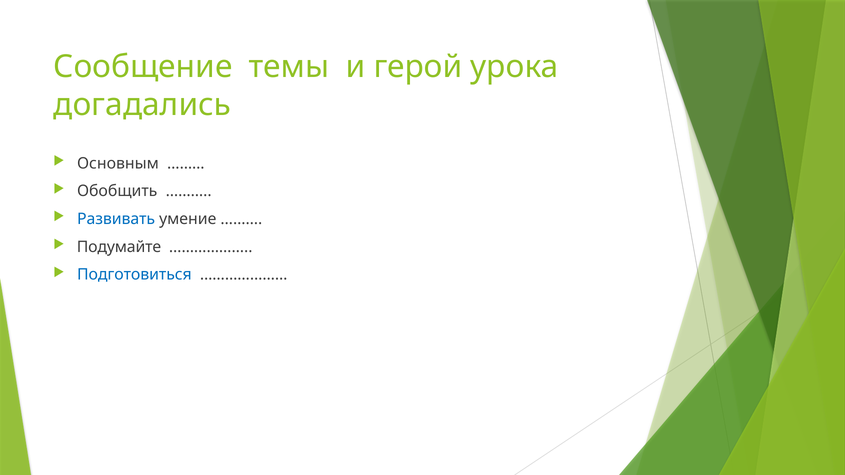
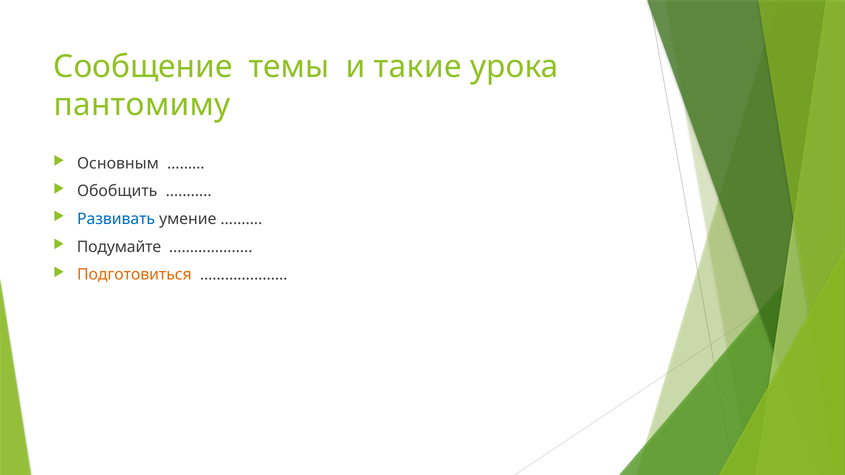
герой: герой -> такие
догадались: догадались -> пантомиму
Подготовиться colour: blue -> orange
